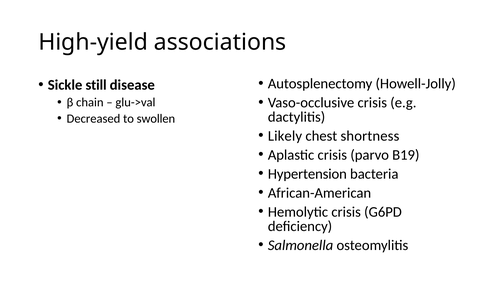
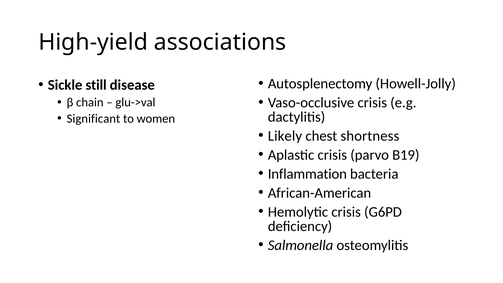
Decreased: Decreased -> Significant
swollen: swollen -> women
Hypertension: Hypertension -> Inflammation
